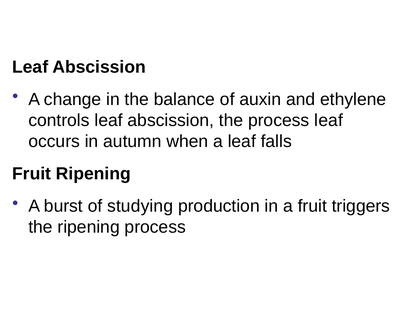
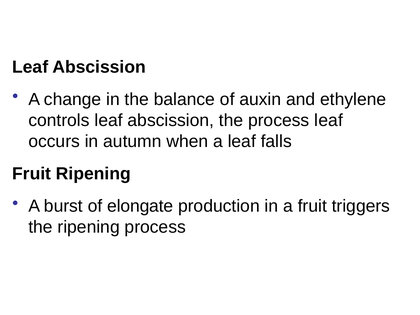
studying: studying -> elongate
